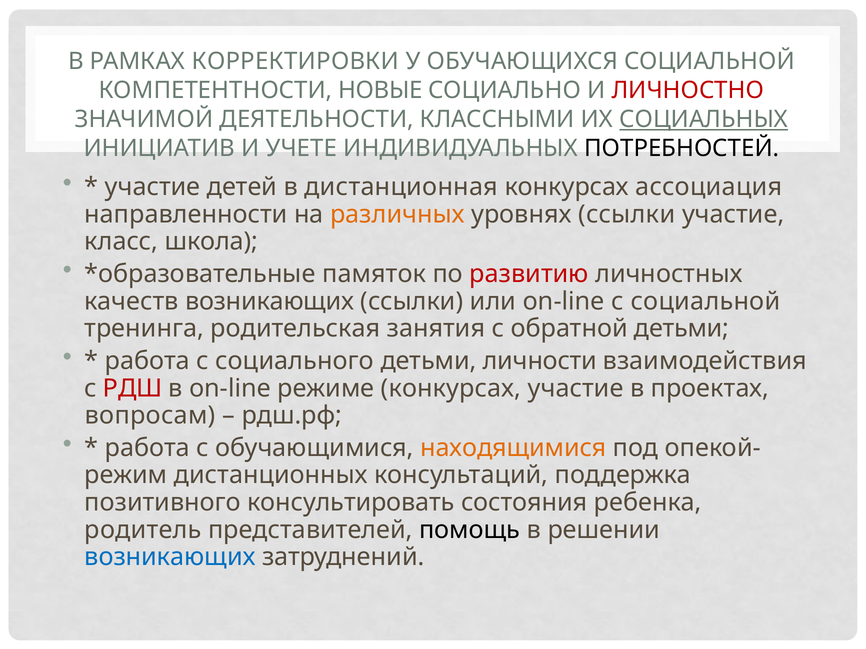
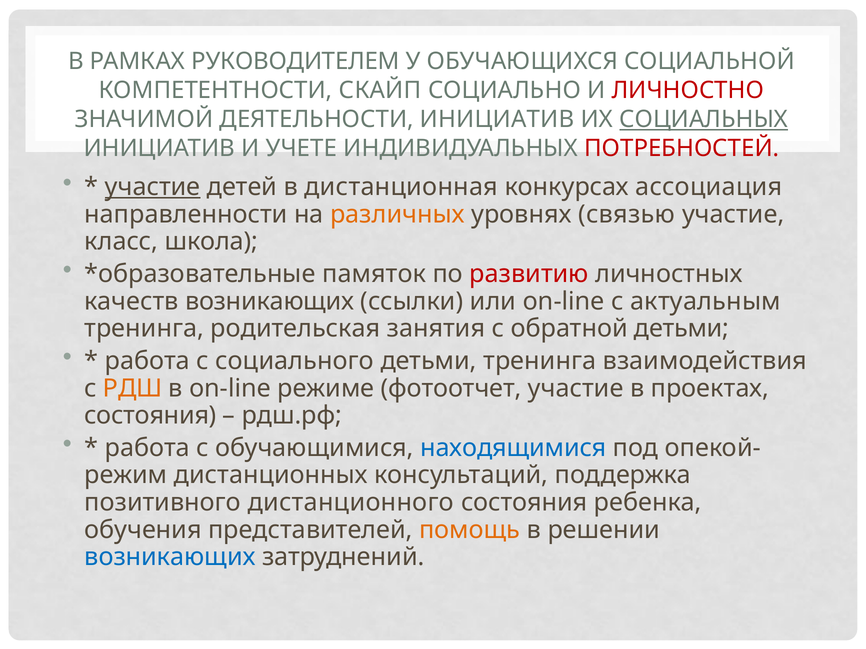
КОРРЕКТИРОВКИ: КОРРЕКТИРОВКИ -> РУКОВОДИТЕЛЕМ
НОВЫЕ: НОВЫЕ -> СКАЙП
ДЕЯТЕЛЬНОСТИ КЛАССНЫМИ: КЛАССНЫМИ -> ИНИЦИАТИВ
ПОТРЕБНОСТЕЙ colour: black -> red
участие at (153, 187) underline: none -> present
уровнях ссылки: ссылки -> связью
с социальной: социальной -> актуальным
детьми личности: личности -> тренинга
РДШ colour: red -> orange
режиме конкурсах: конкурсах -> фотоотчет
вопросам at (150, 416): вопросам -> состояния
находящимися colour: orange -> blue
консультировать: консультировать -> дистанционного
родитель: родитель -> обучения
помощь colour: black -> orange
